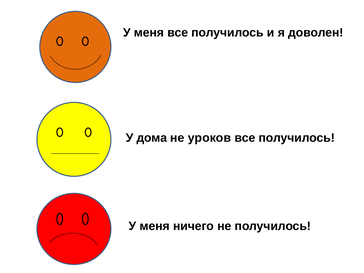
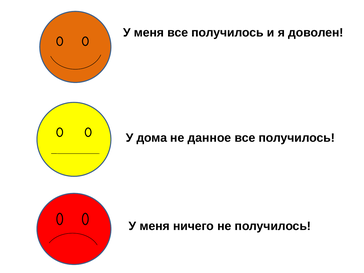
уроков: уроков -> данное
